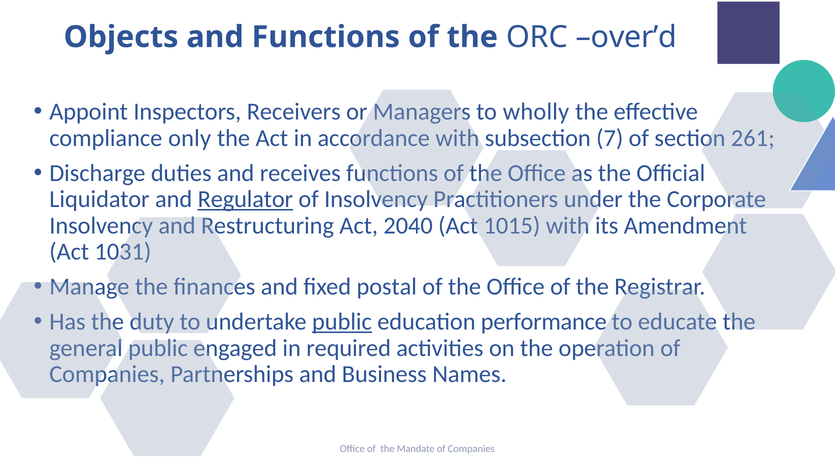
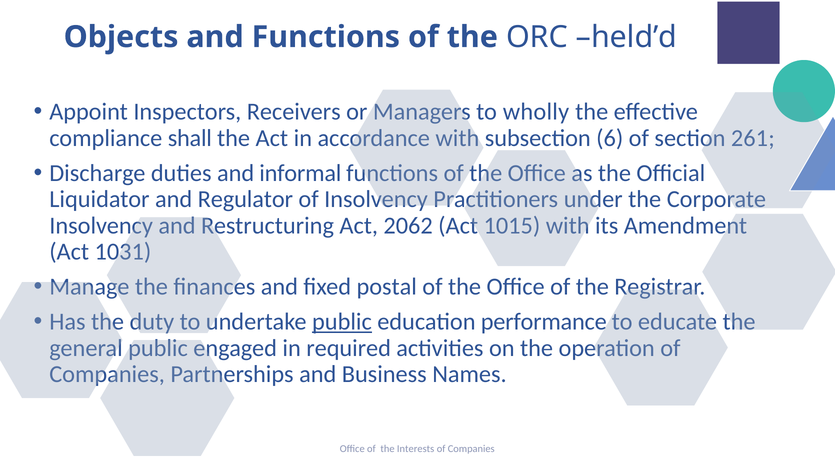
over’d: over’d -> held’d
only: only -> shall
7: 7 -> 6
receives: receives -> informal
Regulator underline: present -> none
2040: 2040 -> 2062
Mandate: Mandate -> Interests
